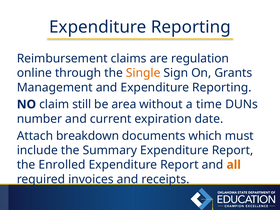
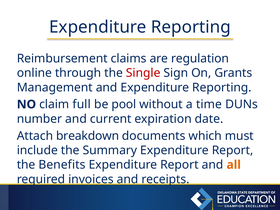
Single colour: orange -> red
still: still -> full
area: area -> pool
Enrolled: Enrolled -> Benefits
